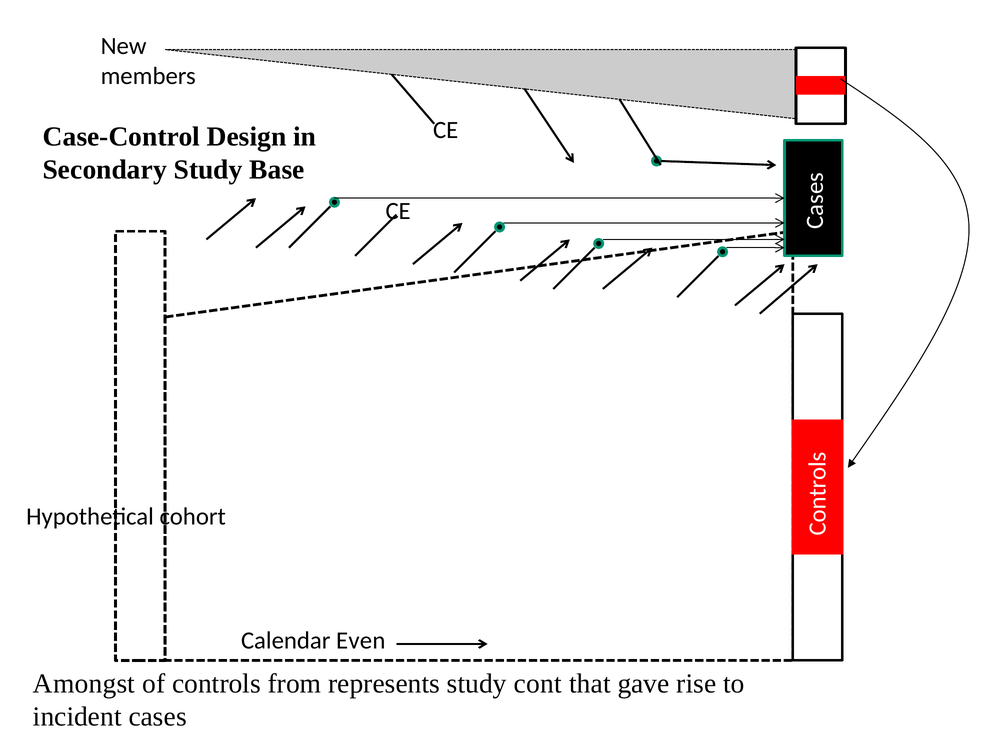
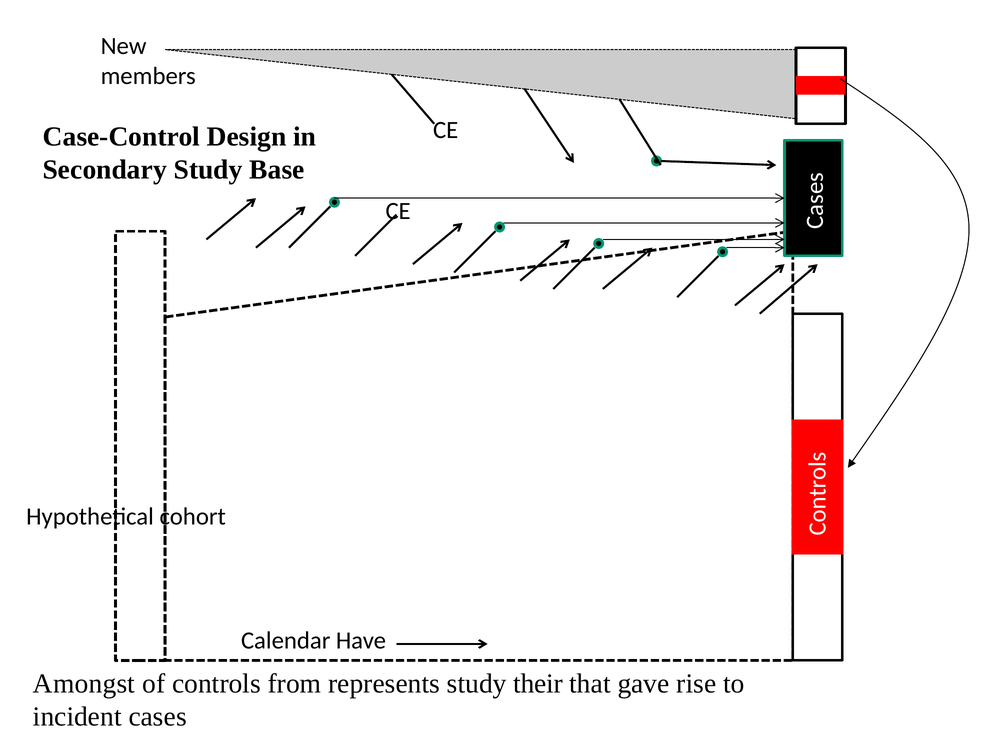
Even: Even -> Have
cont: cont -> their
